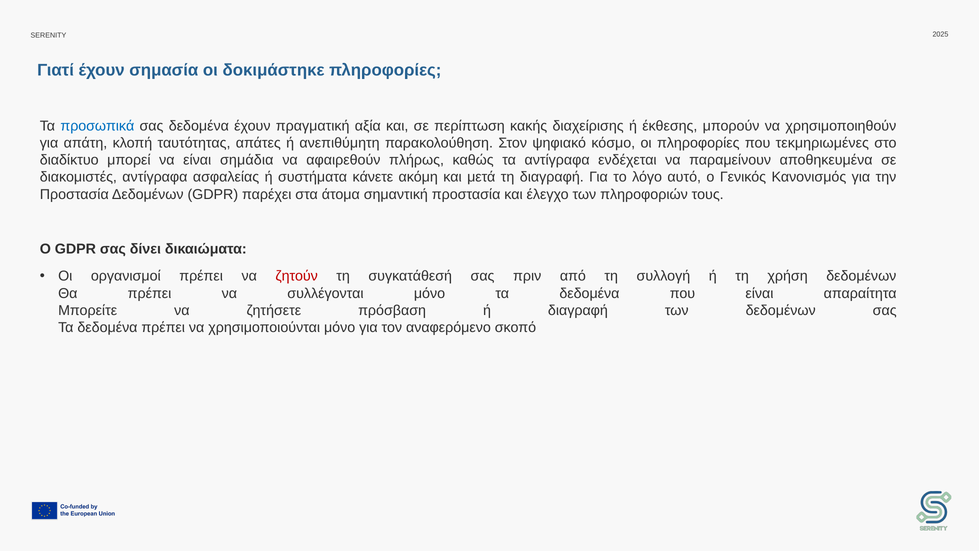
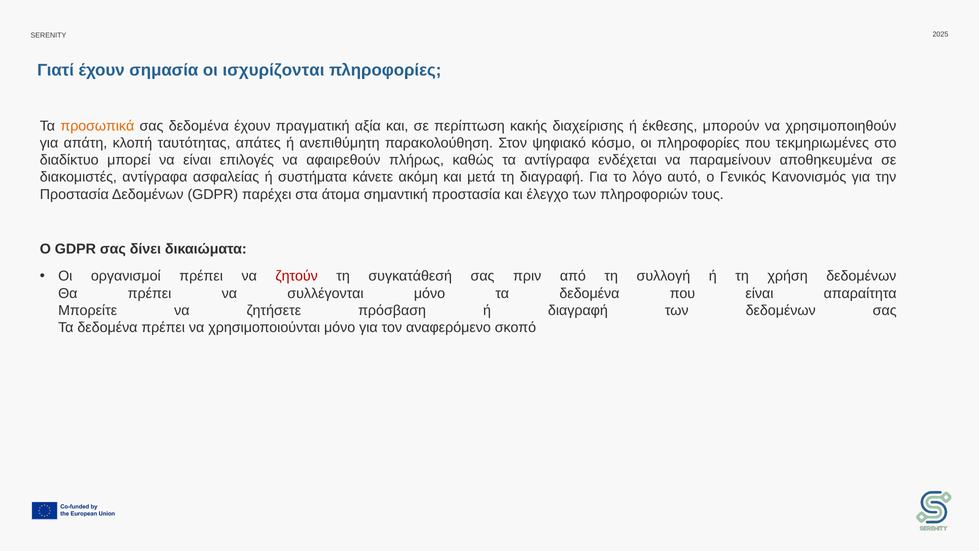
δοκιμάστηκε: δοκιμάστηκε -> ισχυρίζονται
προσωπικά colour: blue -> orange
σημάδια: σημάδια -> επιλογές
